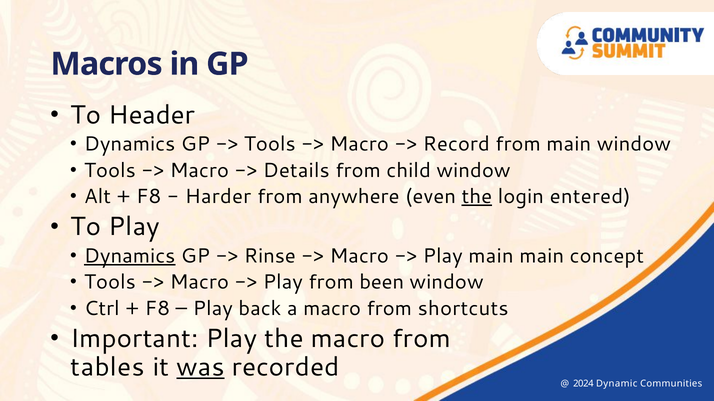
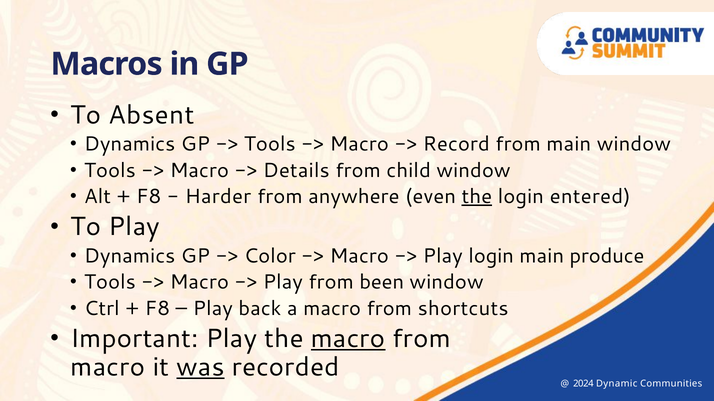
Header: Header -> Absent
Dynamics at (130, 256) underline: present -> none
Rinse: Rinse -> Color
Play main: main -> login
concept: concept -> produce
macro at (348, 339) underline: none -> present
tables at (108, 367): tables -> macro
